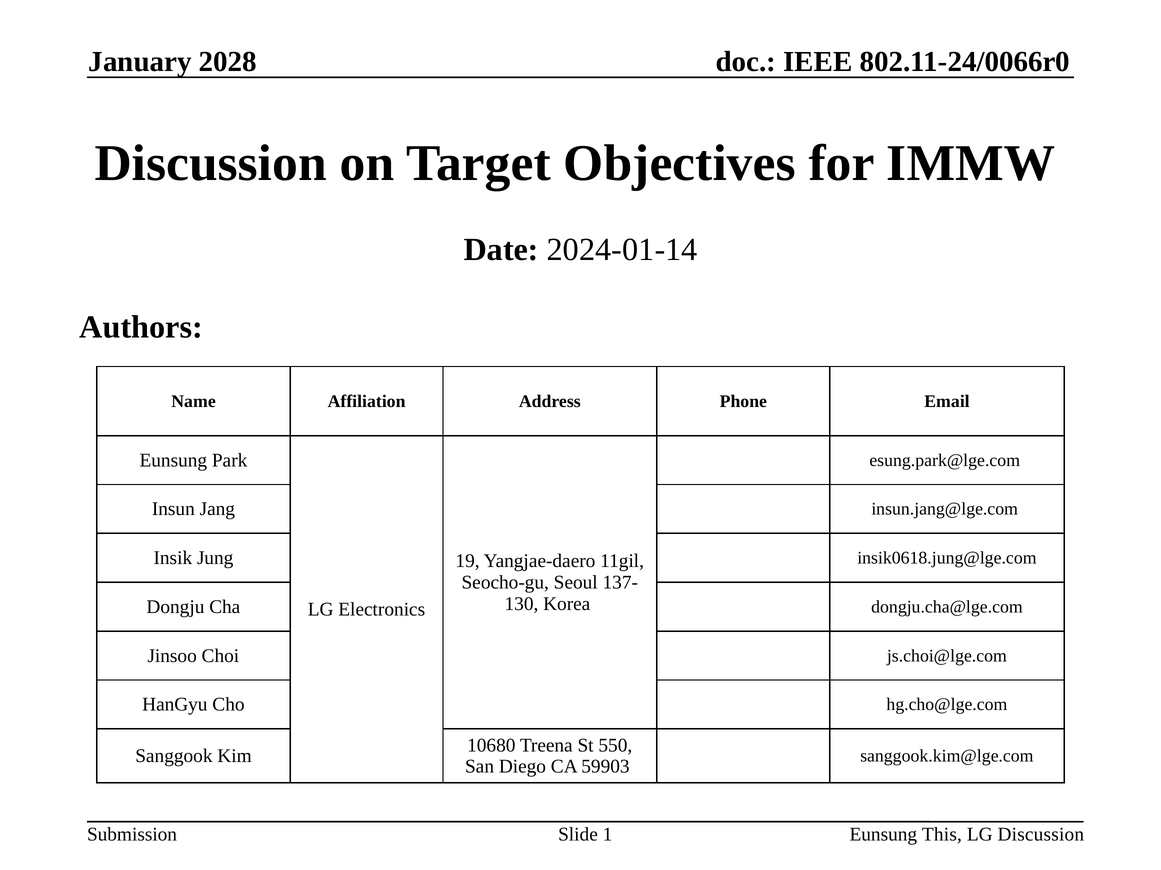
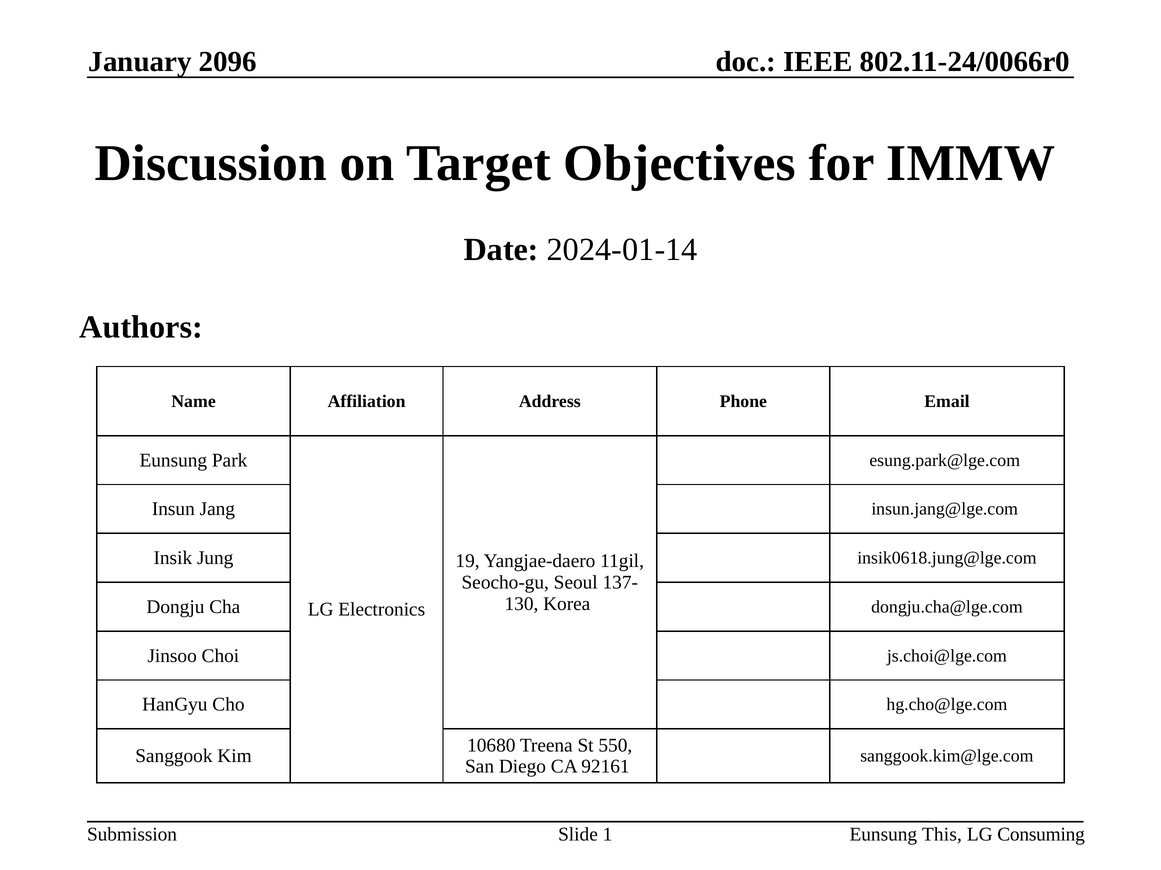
2028: 2028 -> 2096
59903: 59903 -> 92161
LG Discussion: Discussion -> Consuming
